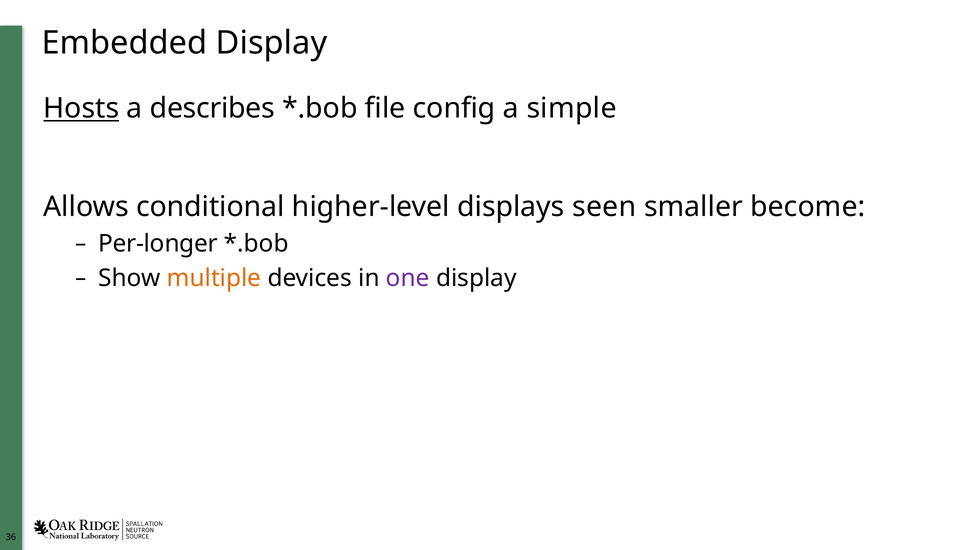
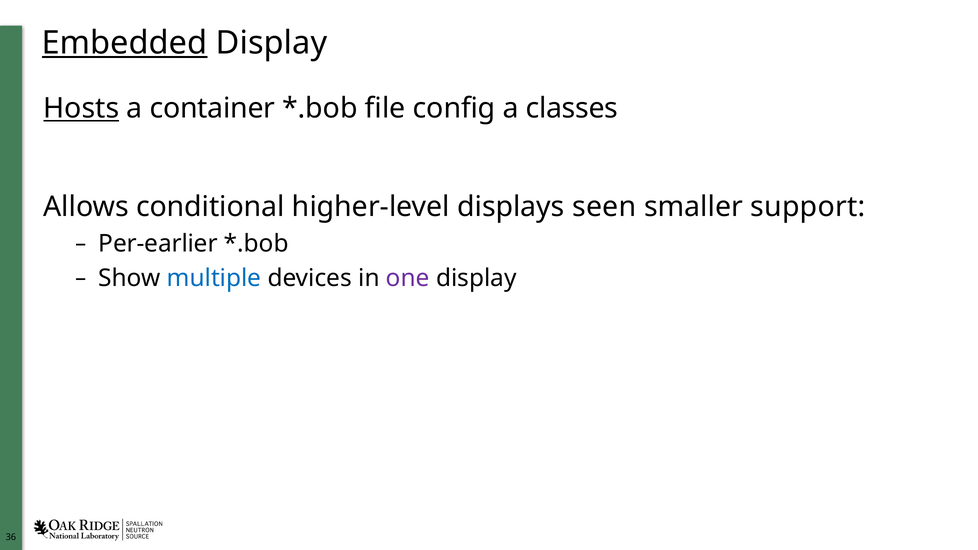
Embedded underline: none -> present
describes: describes -> container
simple: simple -> classes
become: become -> support
Per-longer: Per-longer -> Per-earlier
multiple colour: orange -> blue
